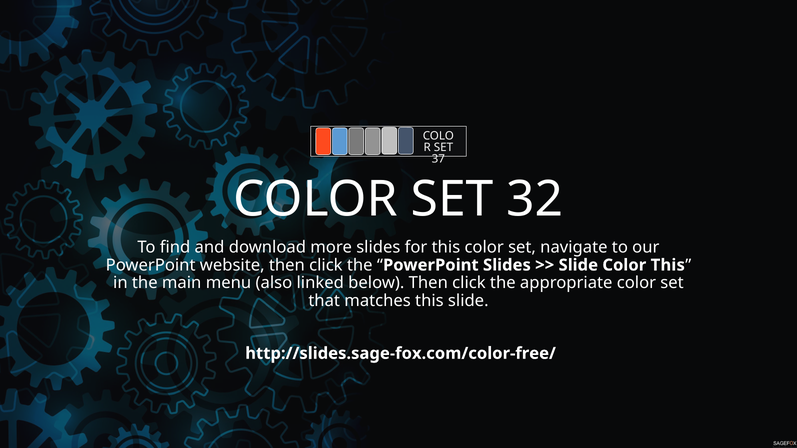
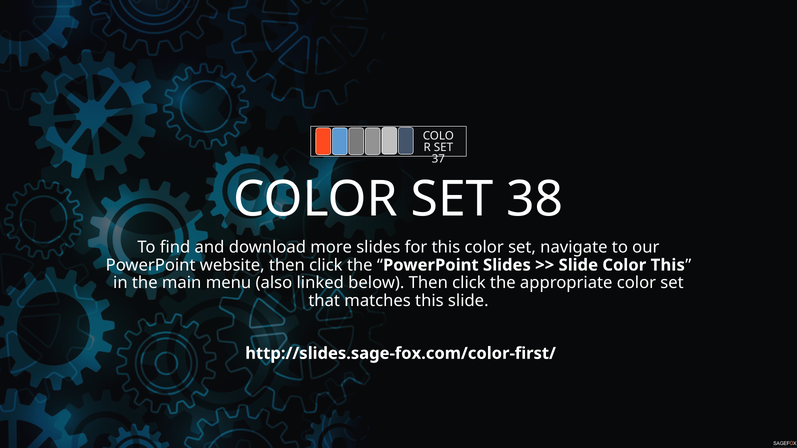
32: 32 -> 38
http://slides.sage-fox.com/color-free/: http://slides.sage-fox.com/color-free/ -> http://slides.sage-fox.com/color-first/
